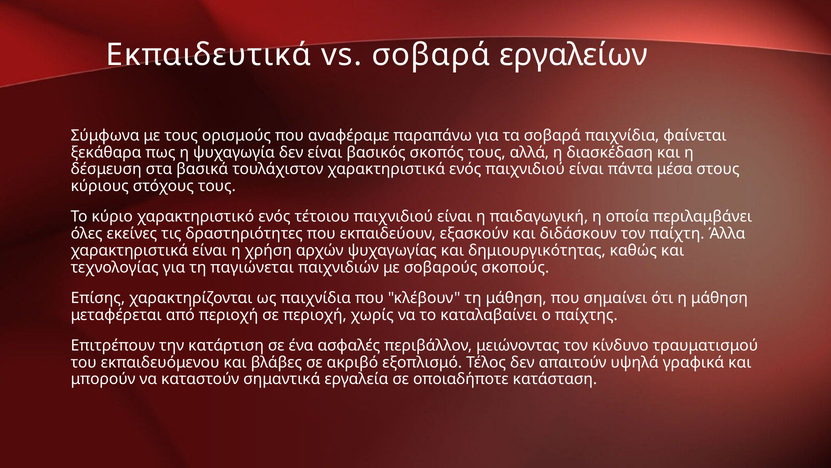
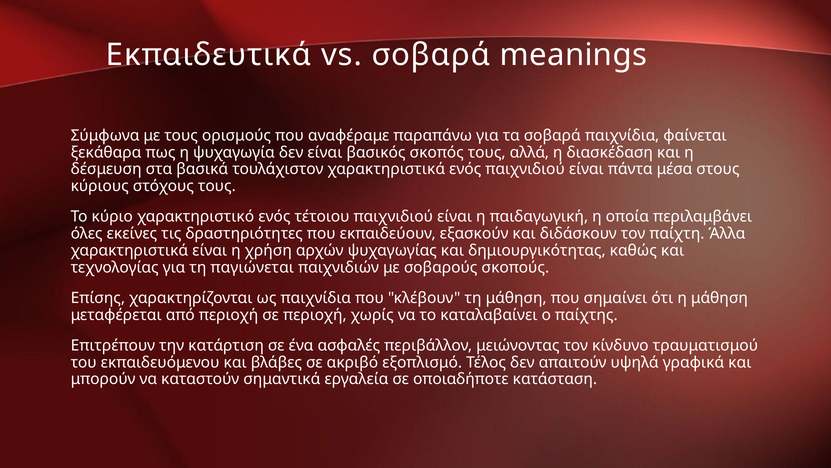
εργαλείων: εργαλείων -> meanings
